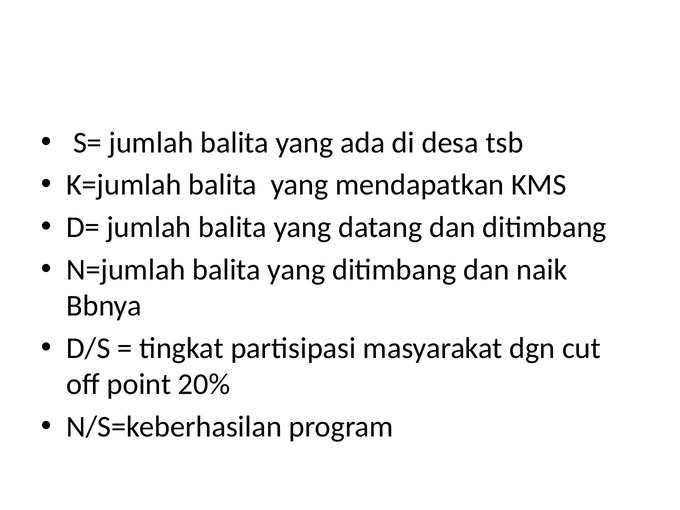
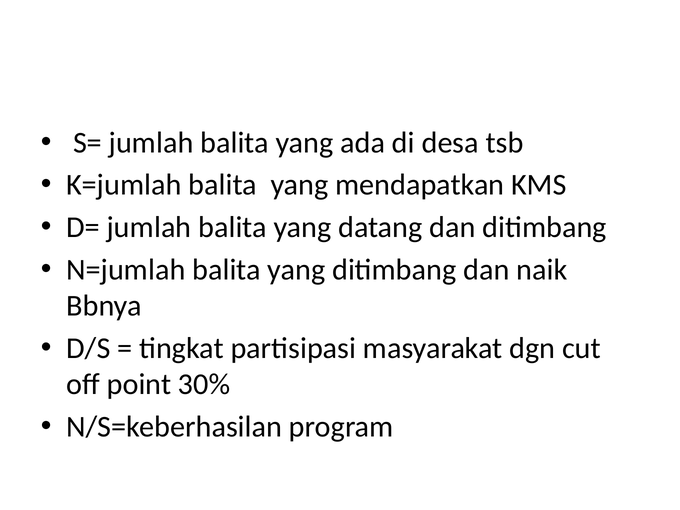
20%: 20% -> 30%
